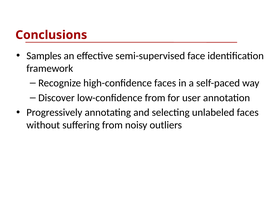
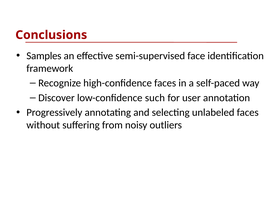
low-confidence from: from -> such
